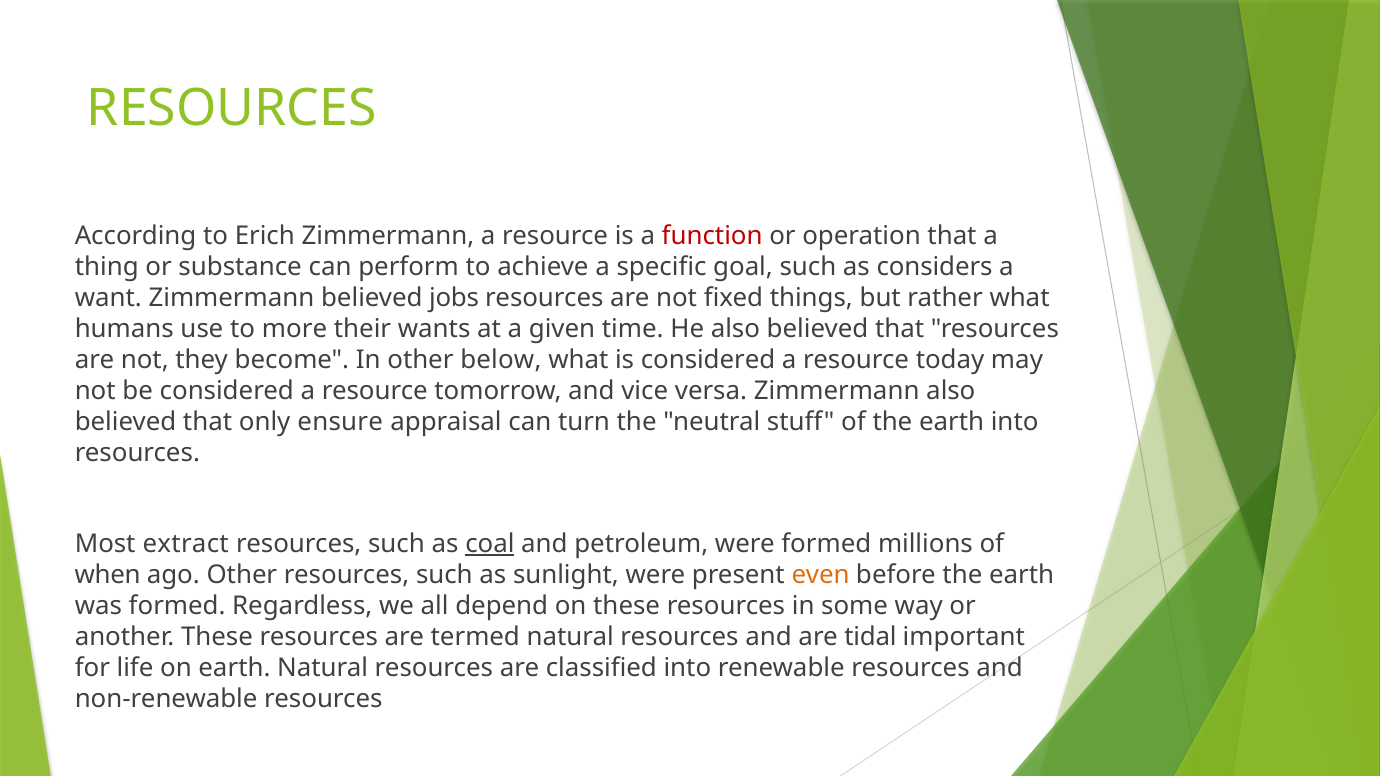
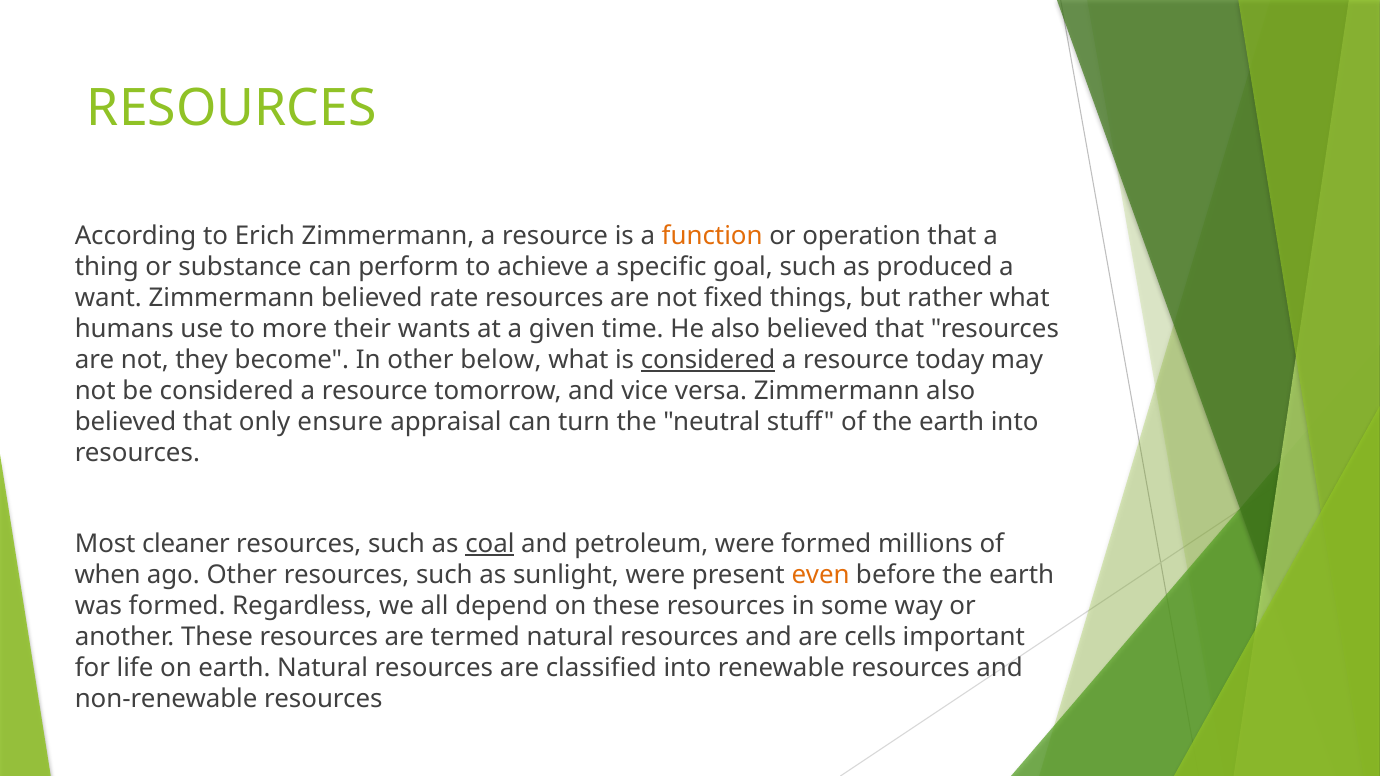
function colour: red -> orange
considers: considers -> produced
jobs: jobs -> rate
considered at (708, 360) underline: none -> present
extract: extract -> cleaner
tidal: tidal -> cells
